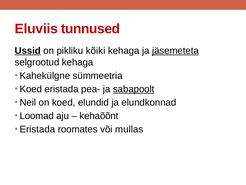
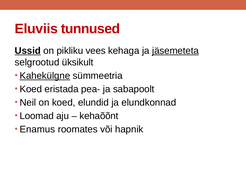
kõiki: kõiki -> vees
selgrootud kehaga: kehaga -> üksikult
Kahekülgne underline: none -> present
sabapoolt underline: present -> none
Eristada at (37, 129): Eristada -> Enamus
mullas: mullas -> hapnik
